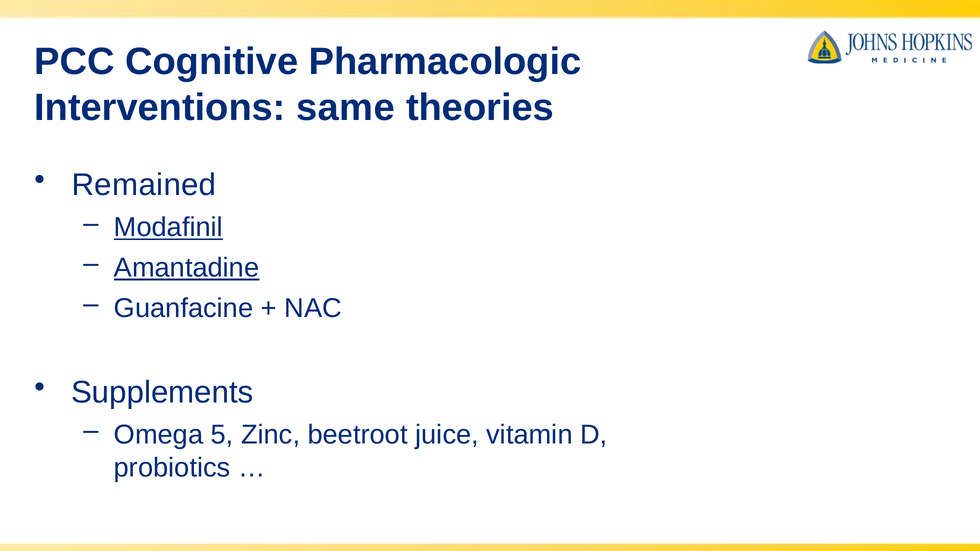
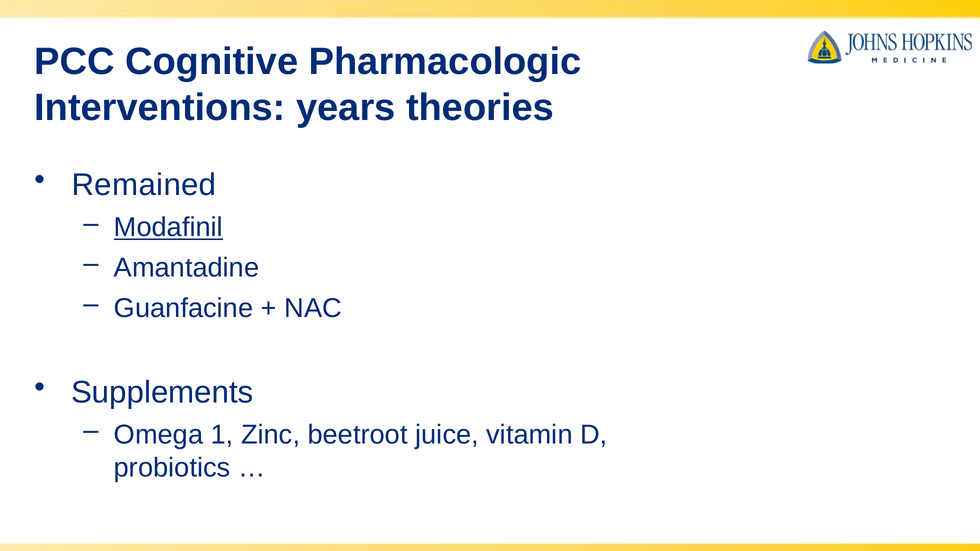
same: same -> years
Amantadine underline: present -> none
5: 5 -> 1
